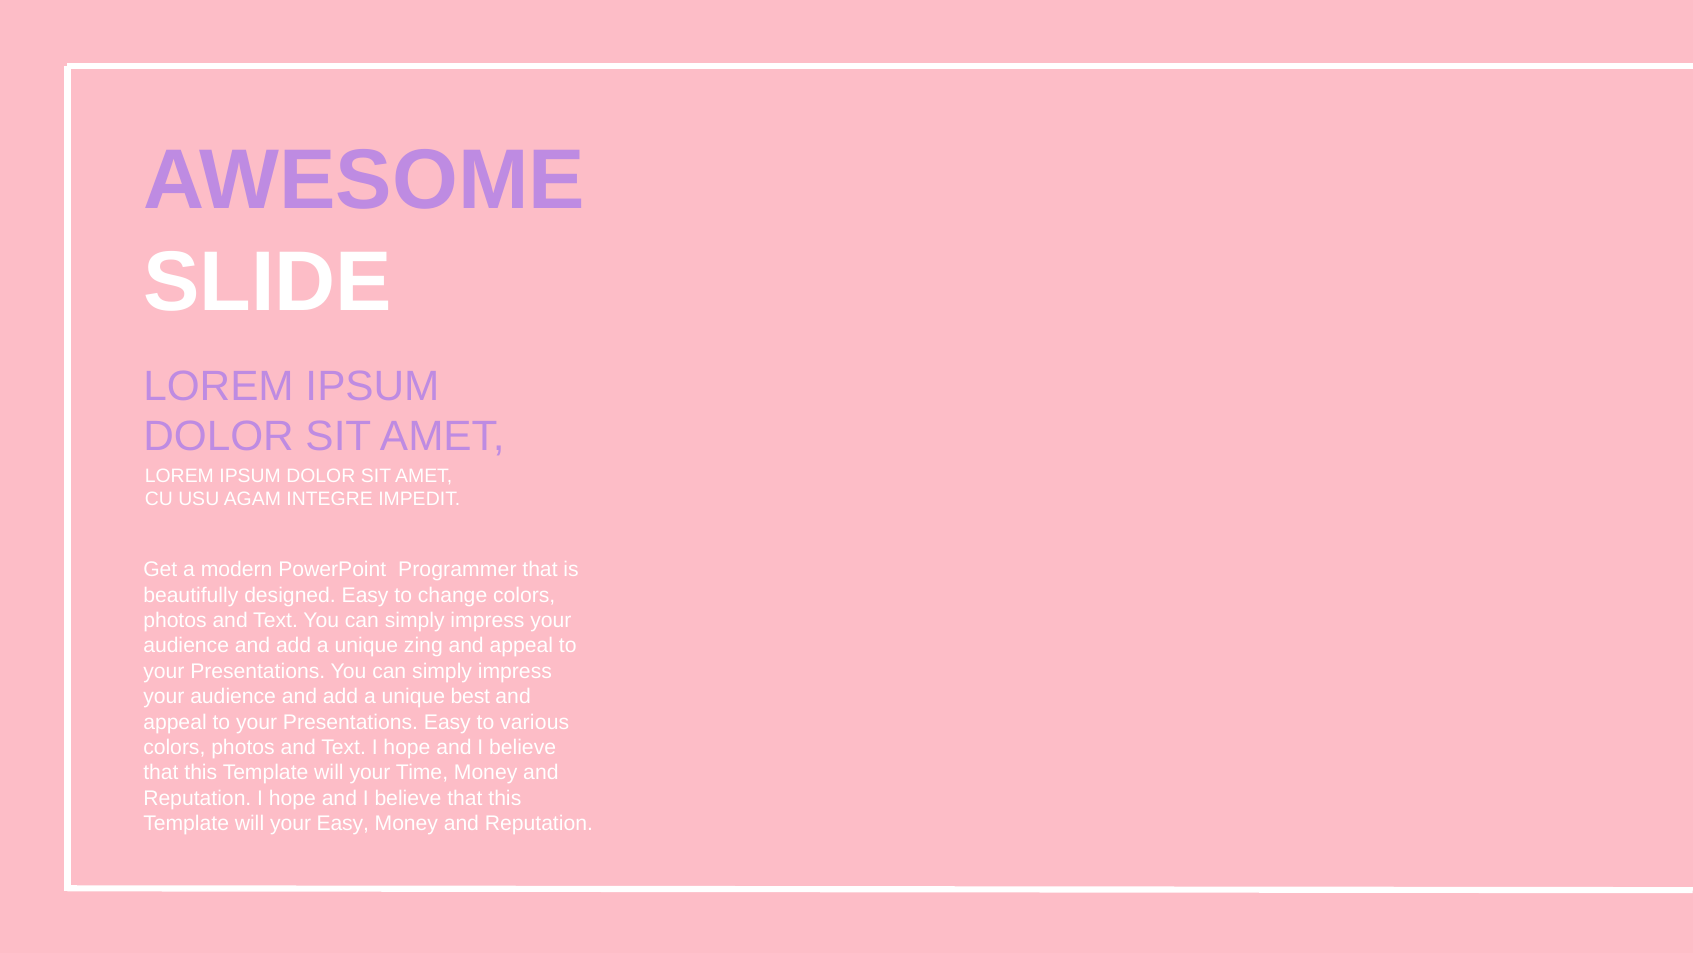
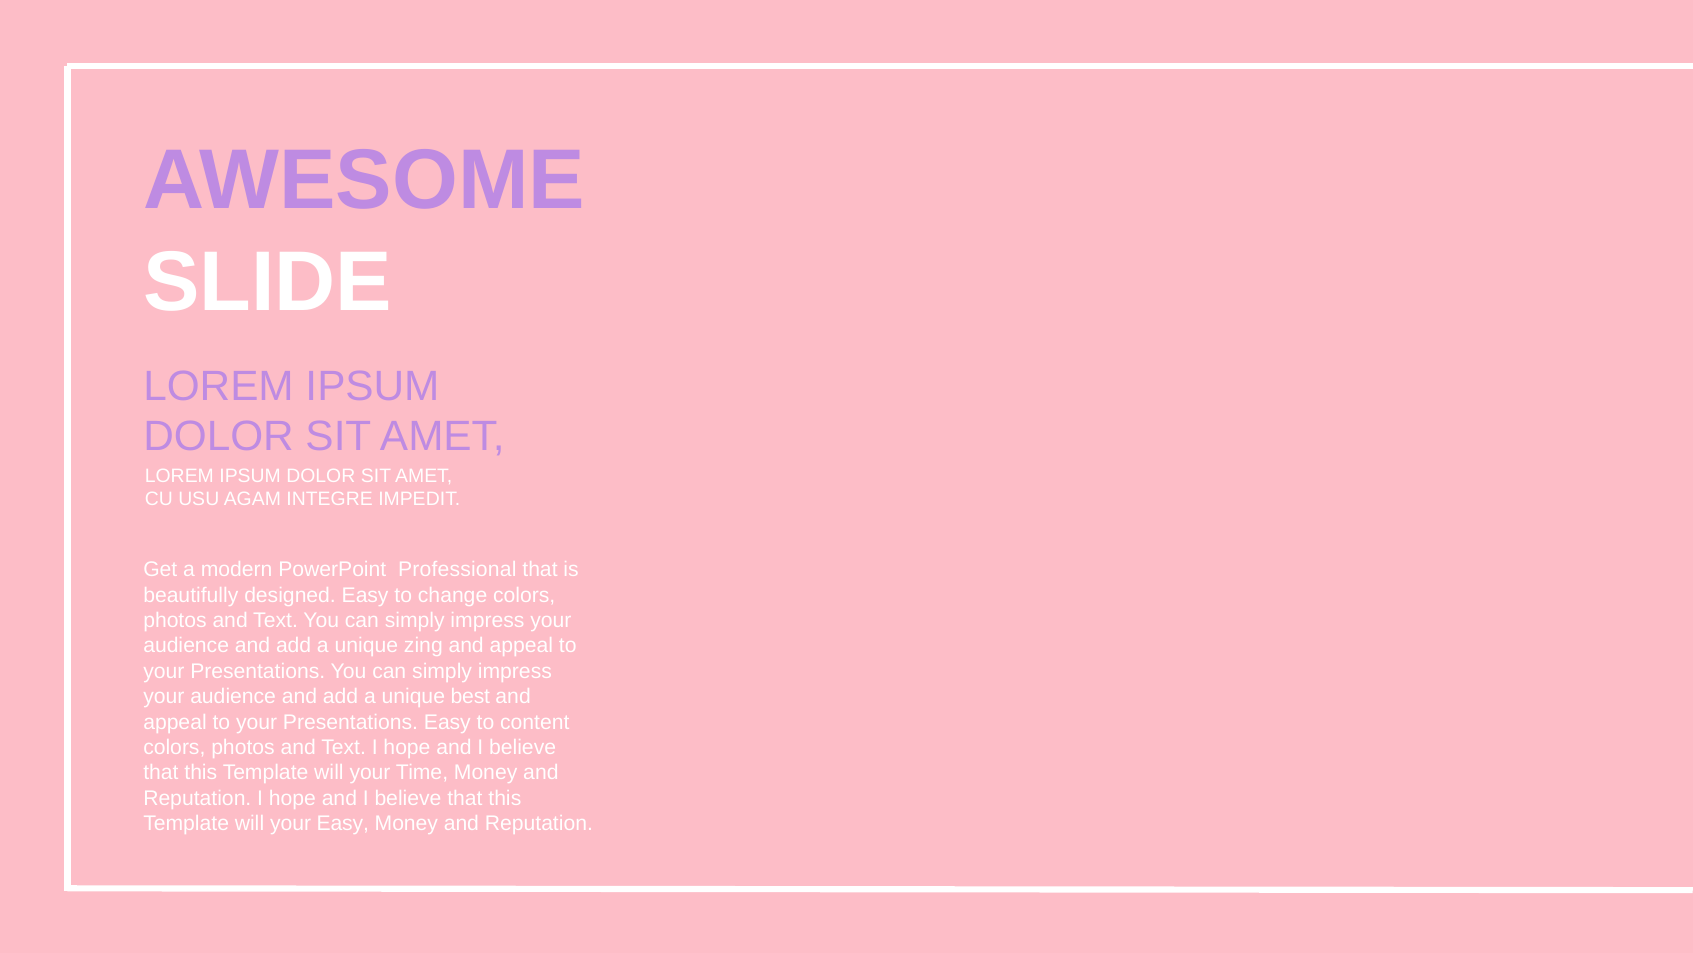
Programmer: Programmer -> Professional
various: various -> content
